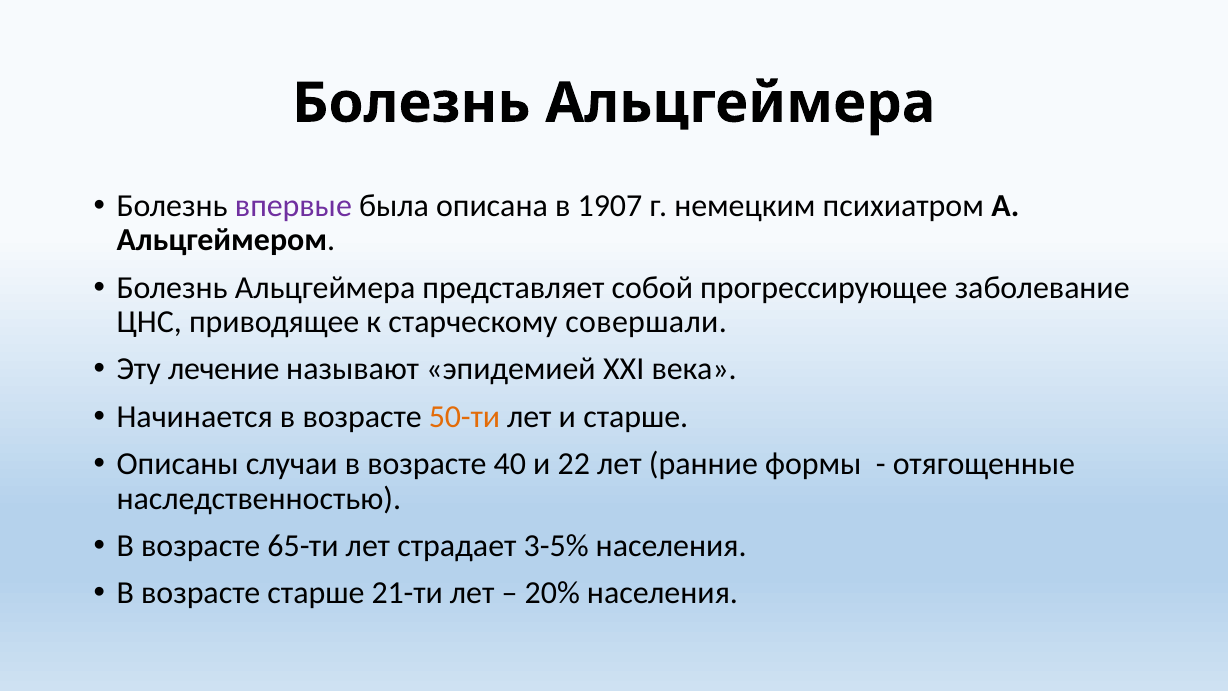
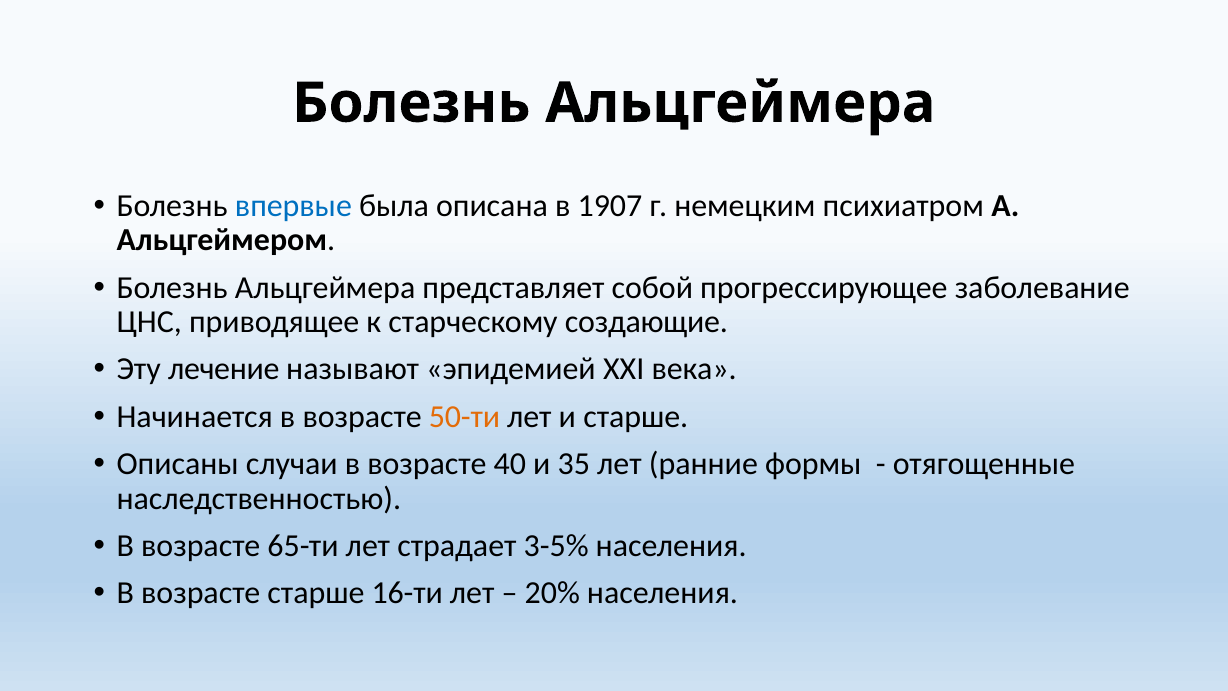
впервые colour: purple -> blue
совершали: совершали -> создающие
22: 22 -> 35
21-ти: 21-ти -> 16-ти
